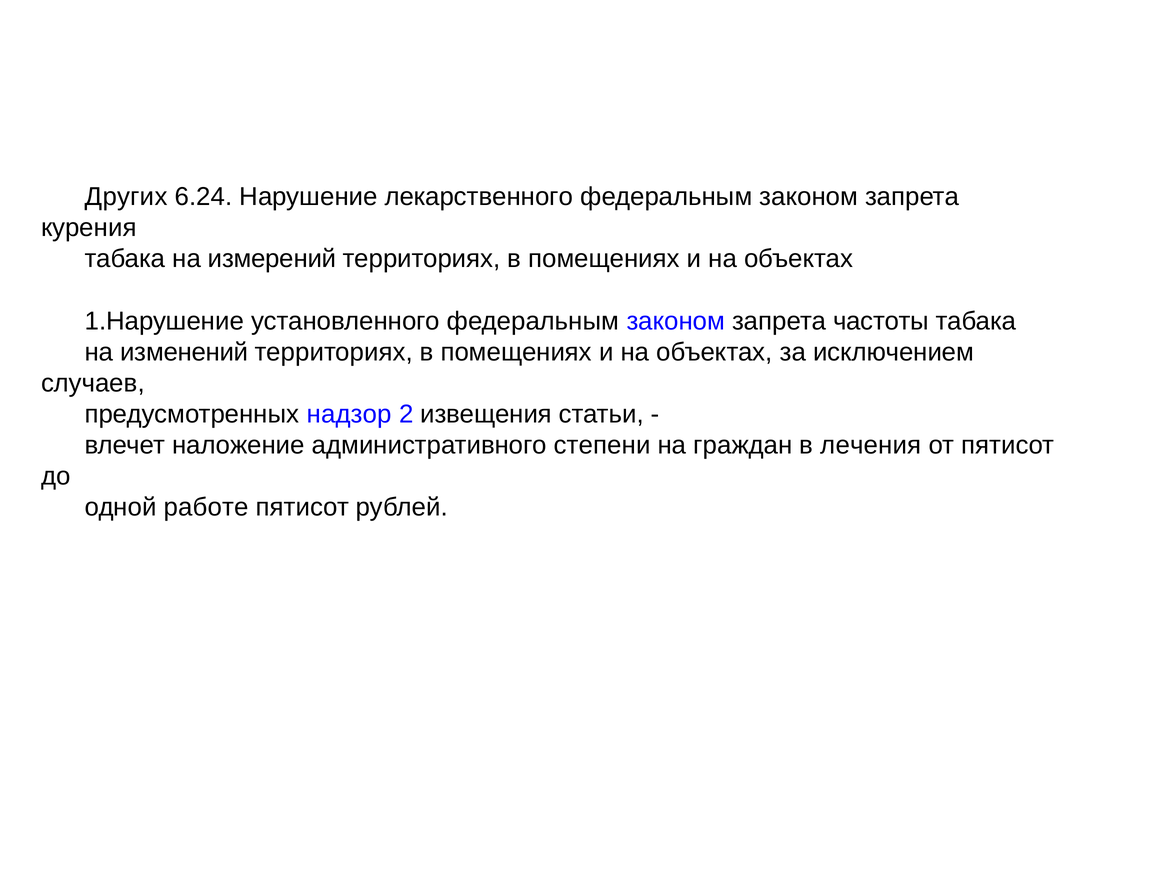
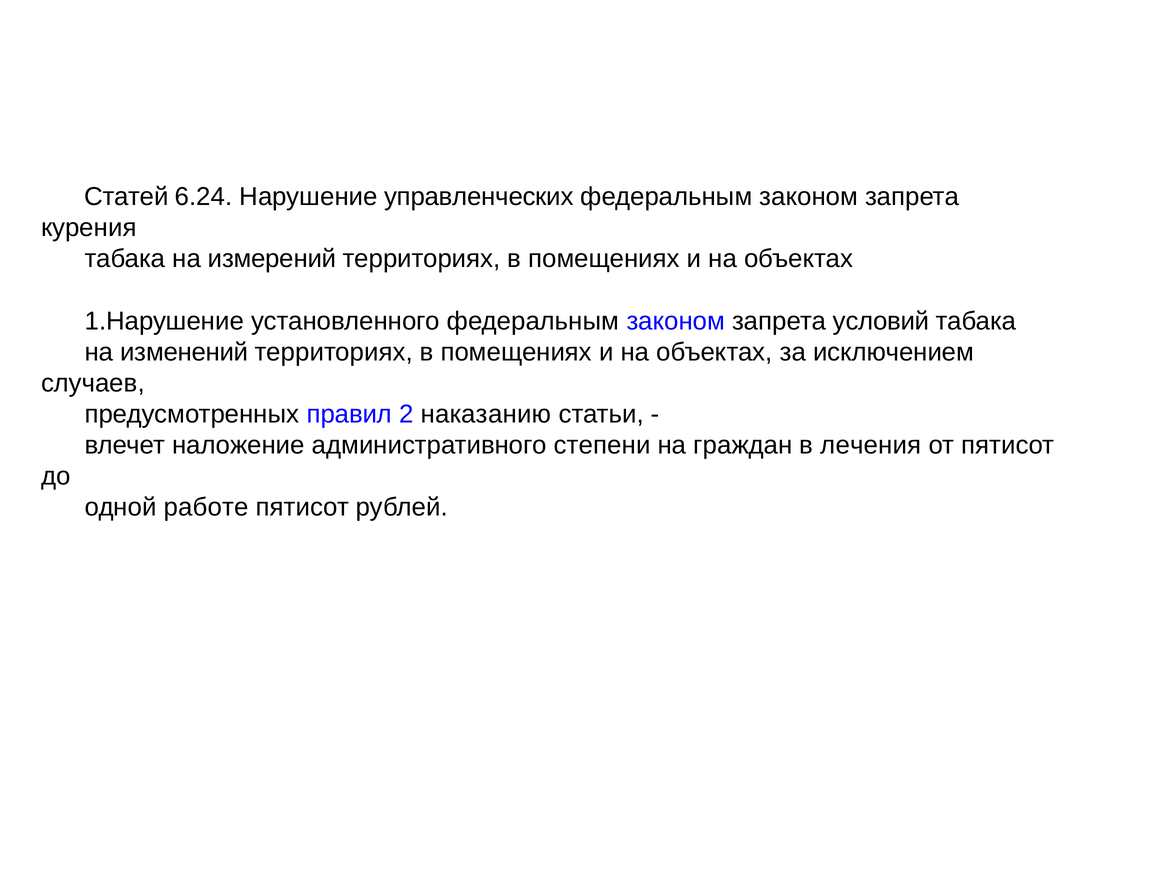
Других: Других -> Статей
лекарственного: лекарственного -> управленческих
частоты: частоты -> условий
надзор: надзор -> правил
извещения: извещения -> наказанию
